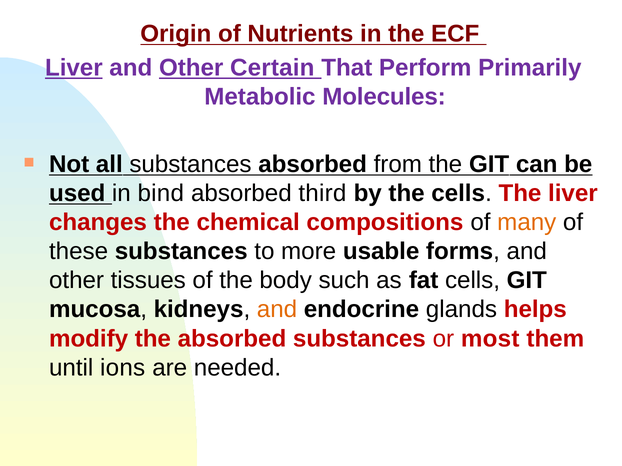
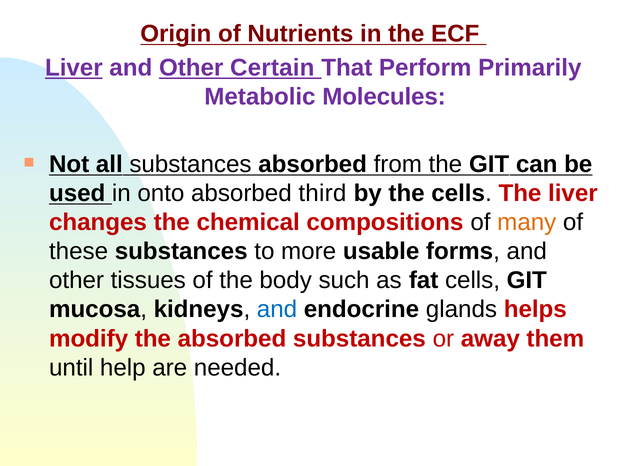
bind: bind -> onto
and at (277, 310) colour: orange -> blue
most: most -> away
ions: ions -> help
